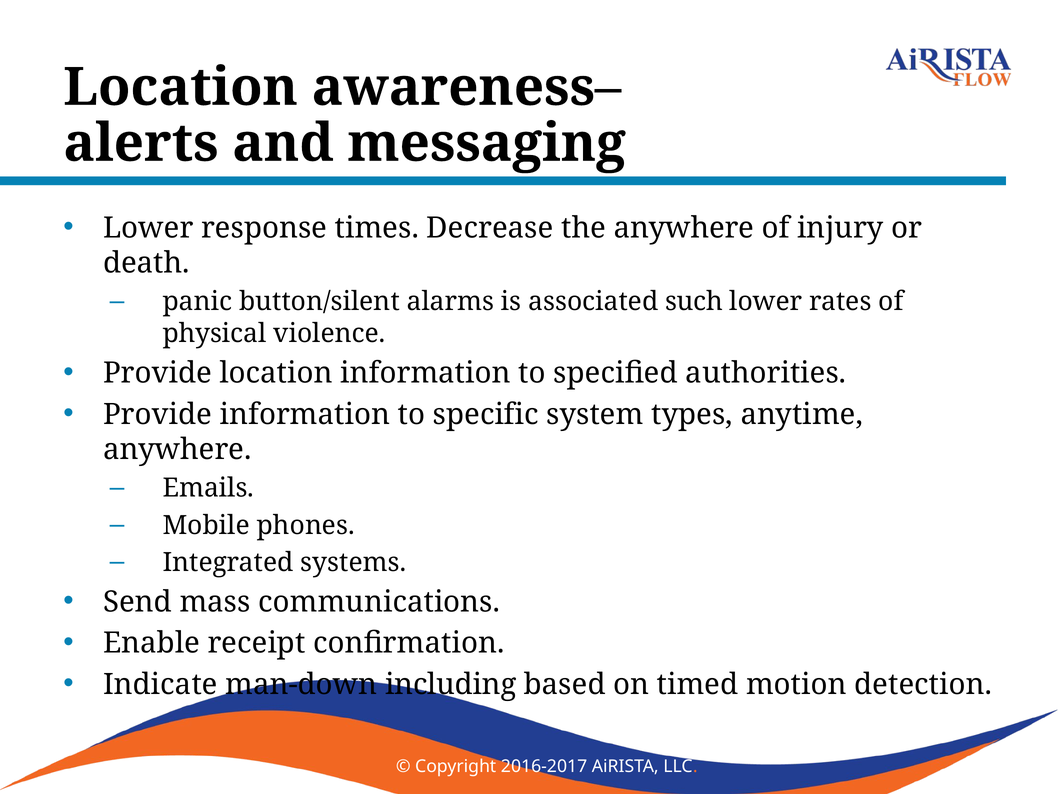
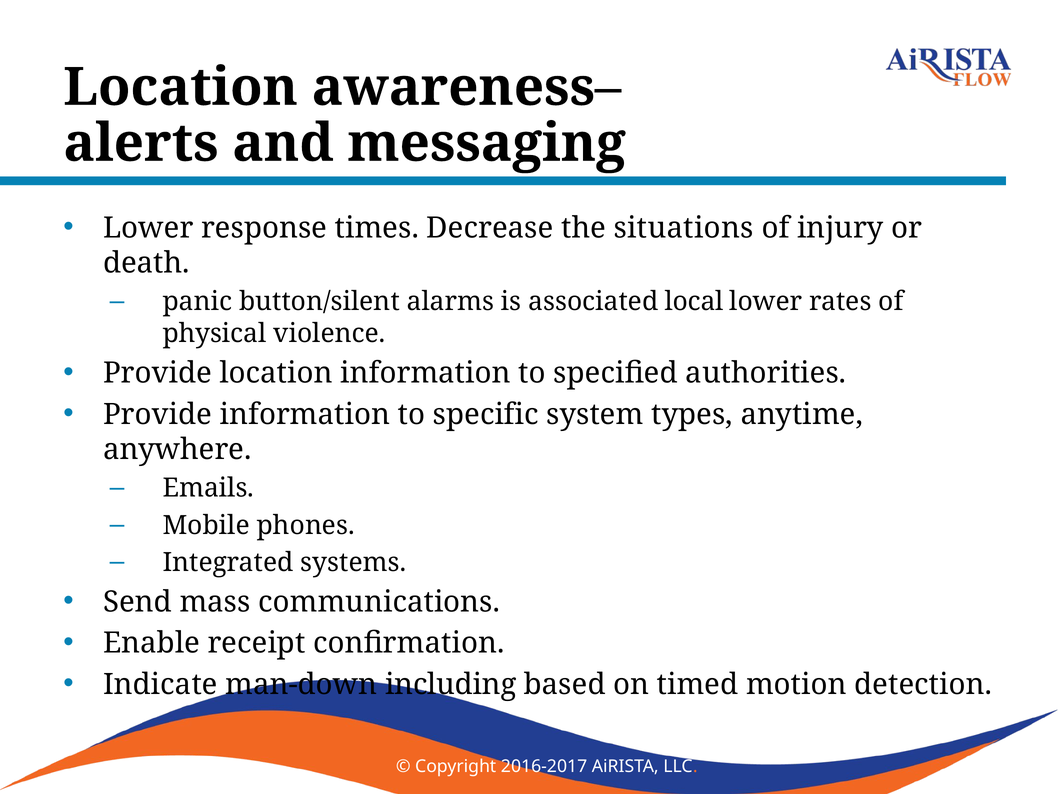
the anywhere: anywhere -> situations
such: such -> local
